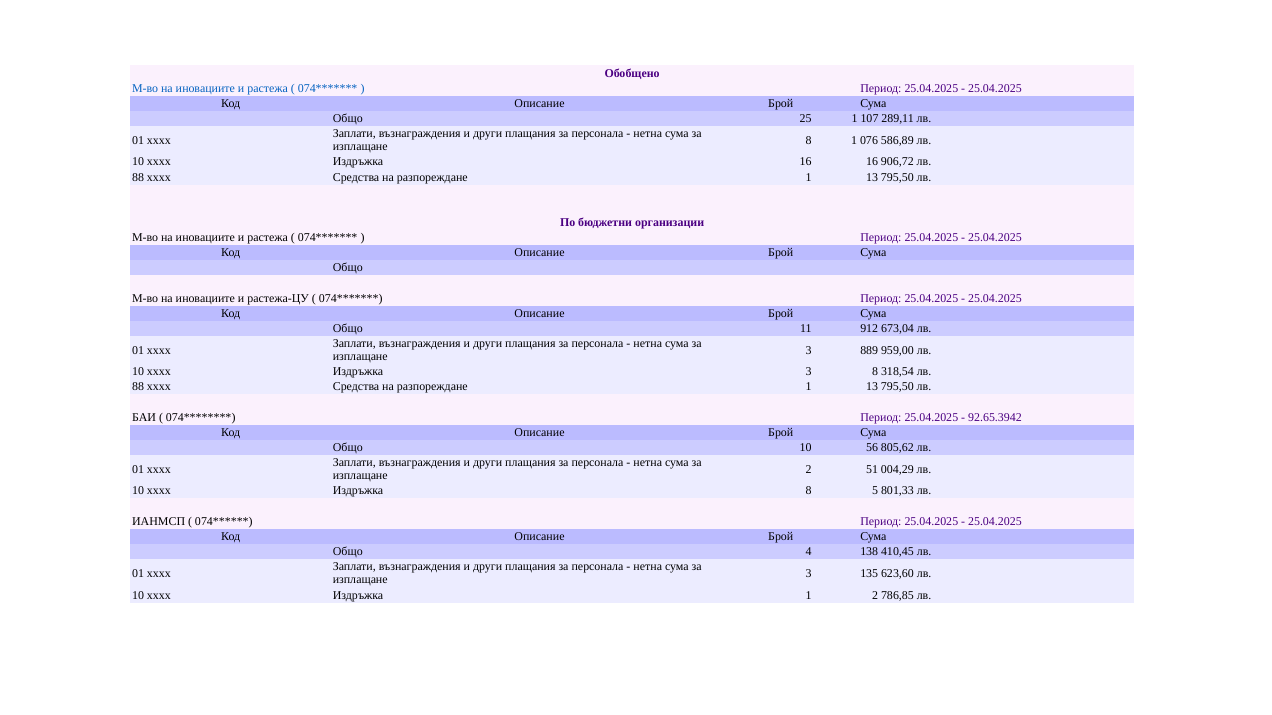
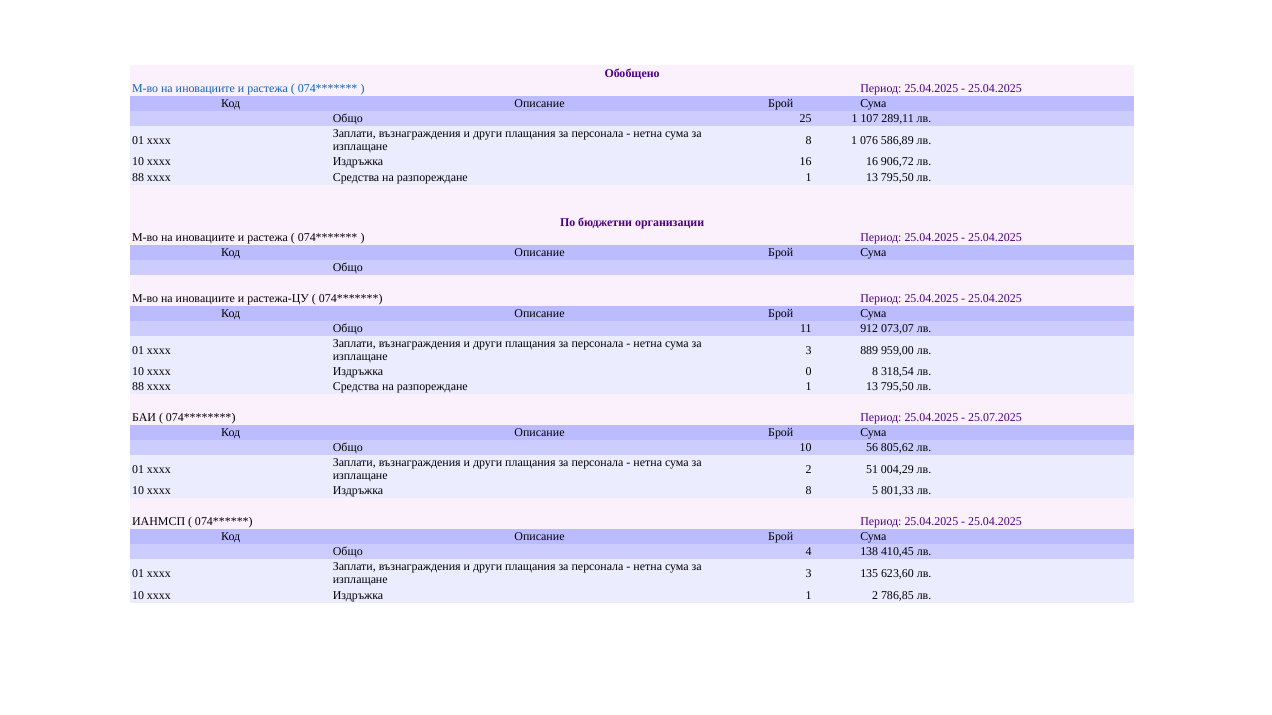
673,04: 673,04 -> 073,07
Издръжка 3: 3 -> 0
92.65.3942: 92.65.3942 -> 25.07.2025
